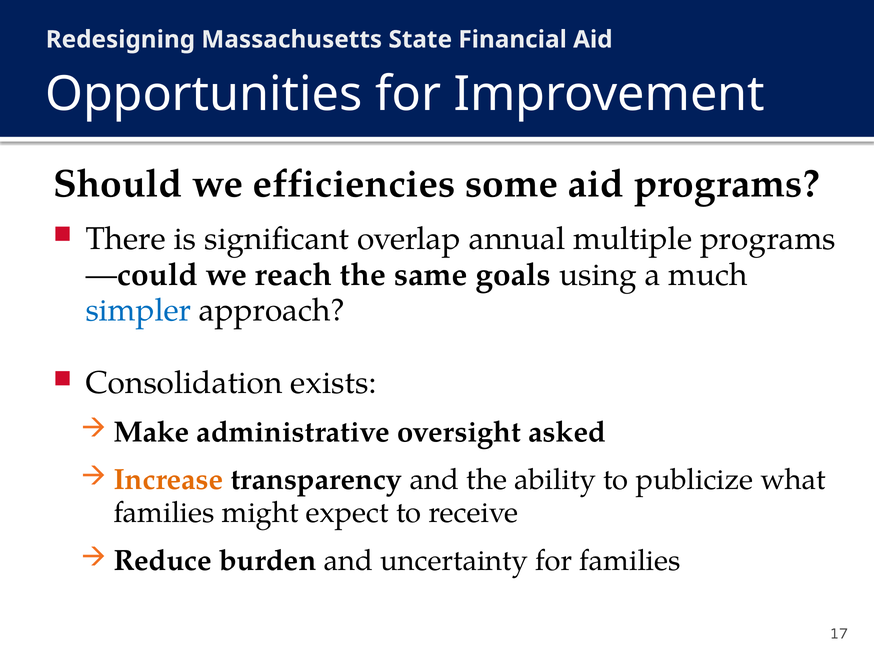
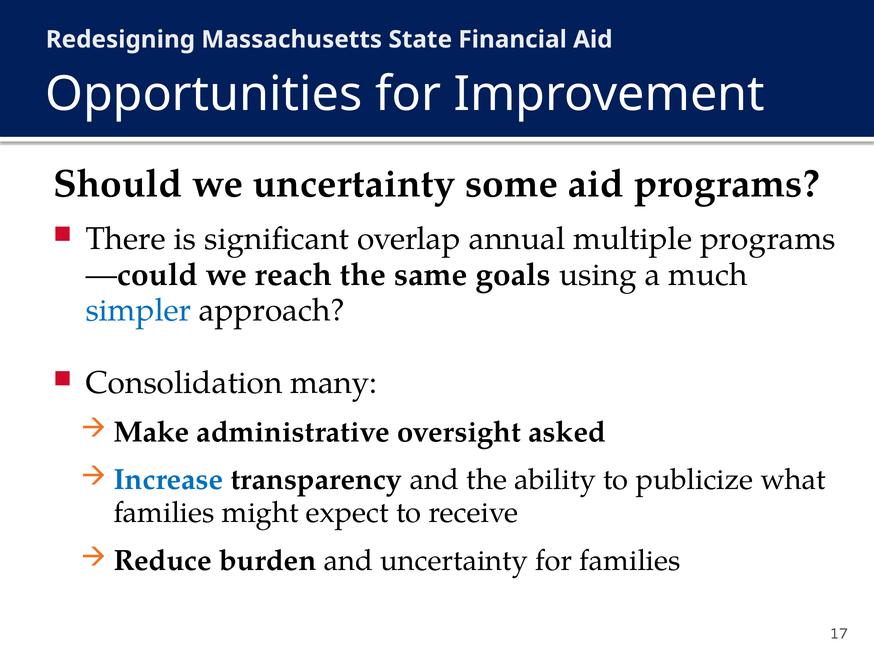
we efficiencies: efficiencies -> uncertainty
exists: exists -> many
Increase colour: orange -> blue
